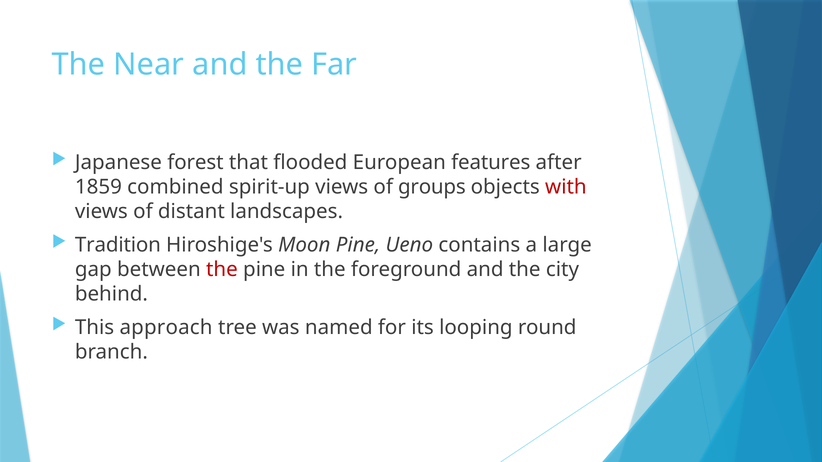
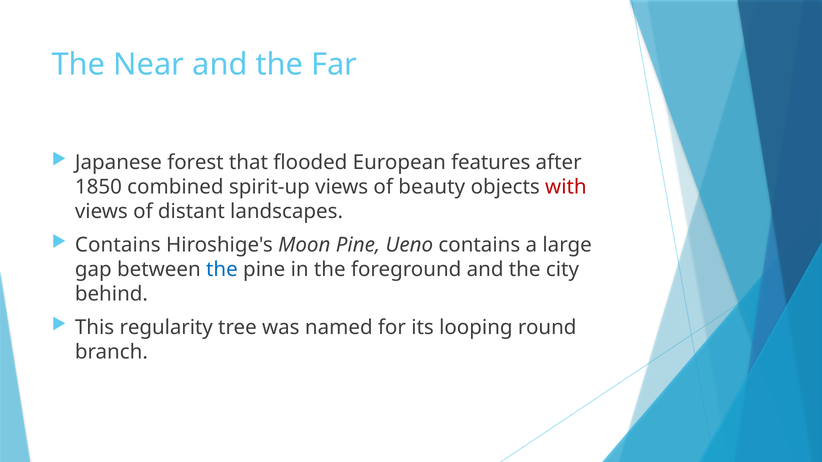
1859: 1859 -> 1850
groups: groups -> beauty
Tradition at (118, 245): Tradition -> Contains
the at (222, 270) colour: red -> blue
approach: approach -> regularity
